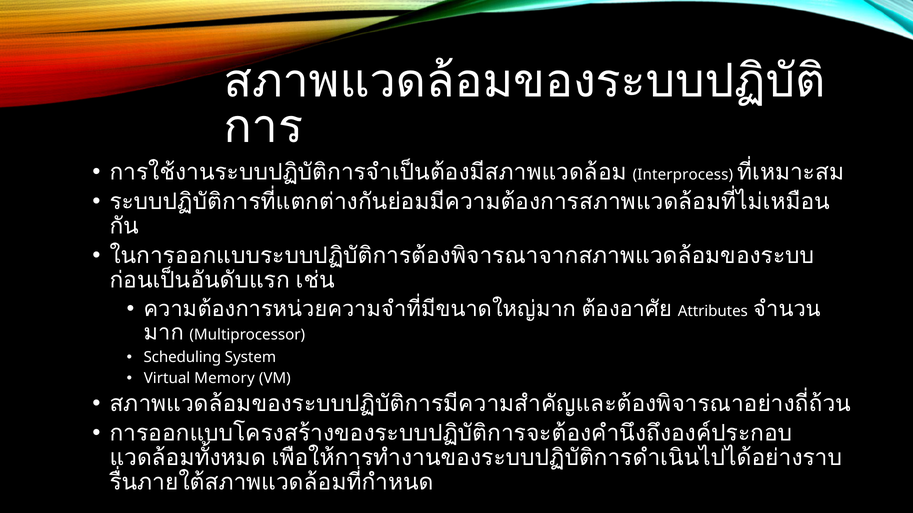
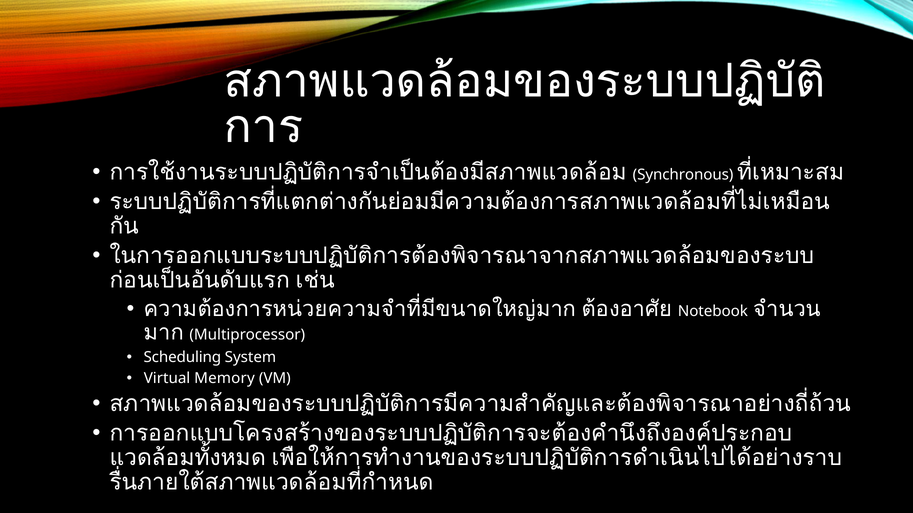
Interprocess: Interprocess -> Synchronous
Attributes: Attributes -> Notebook
